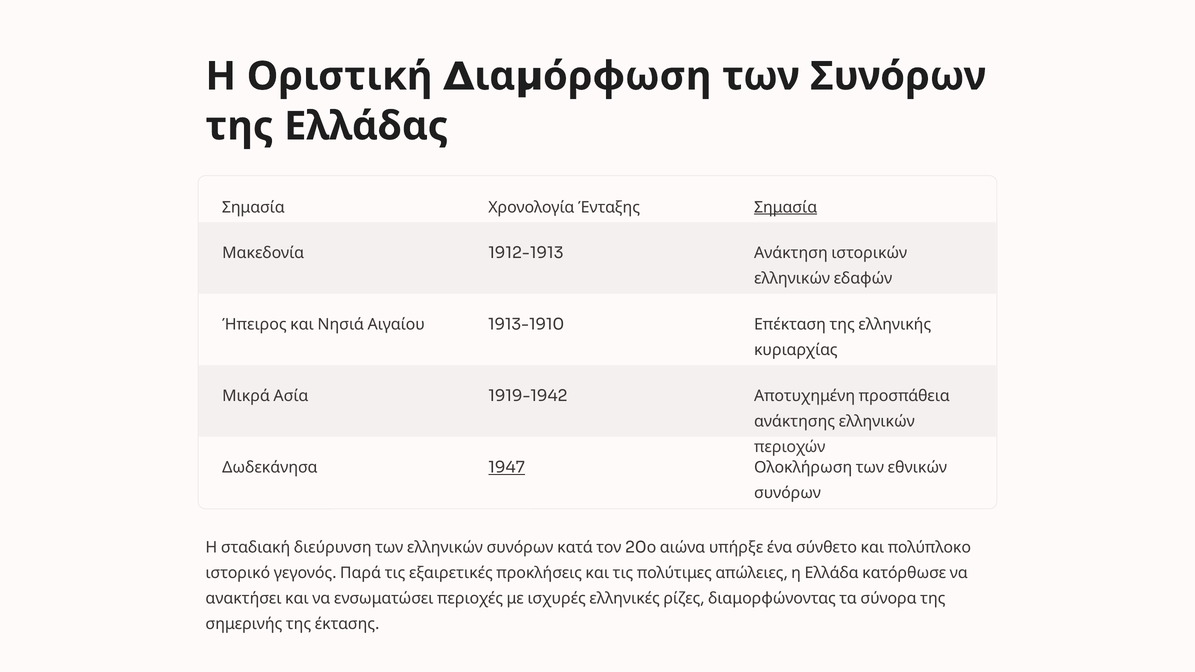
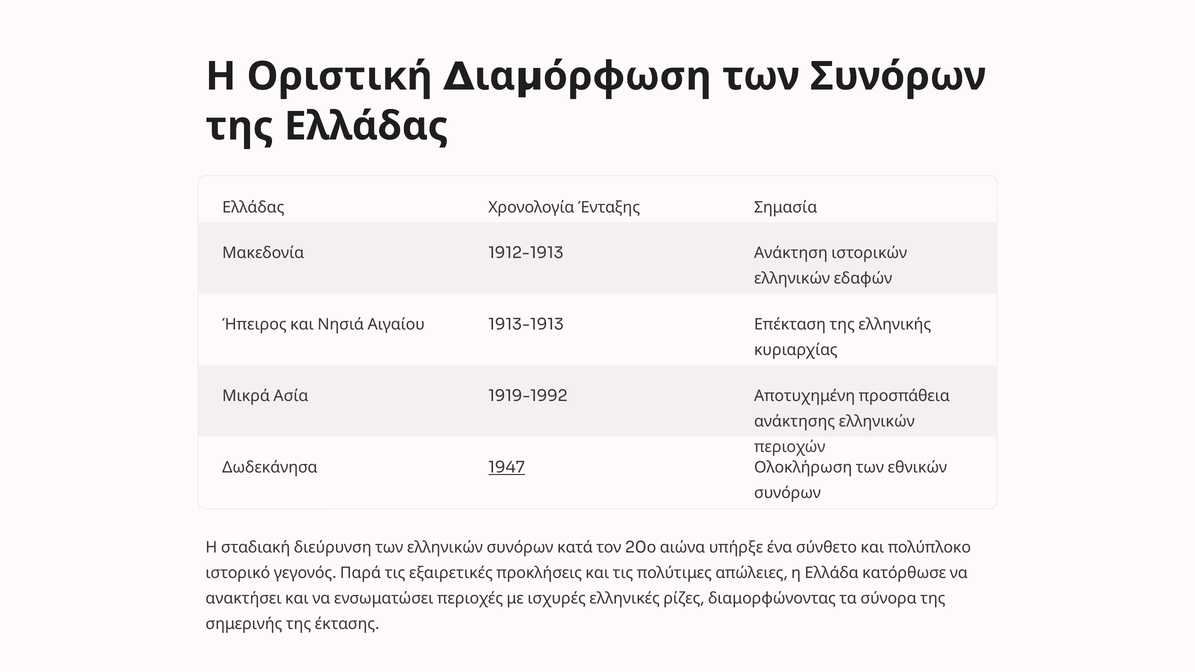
Σημασία at (253, 207): Σημασία -> Ελλάδας
Σημασία at (786, 207) underline: present -> none
1913-1910: 1913-1910 -> 1913-1913
1919-1942: 1919-1942 -> 1919-1992
